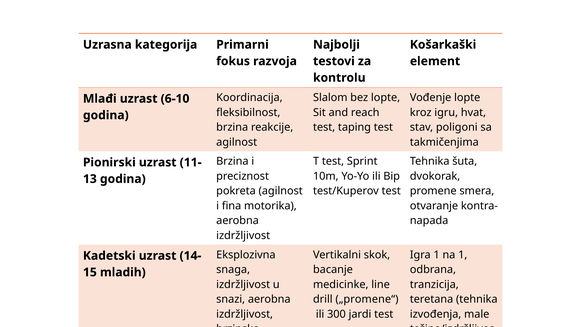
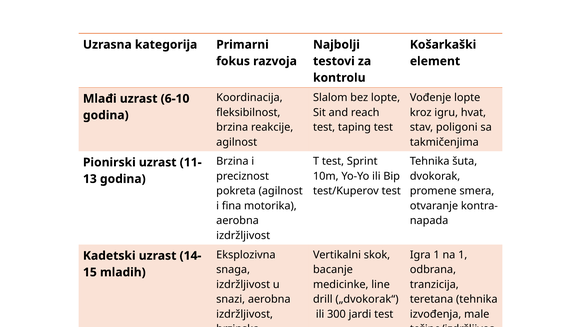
„promene“: „promene“ -> „dvokorak“
